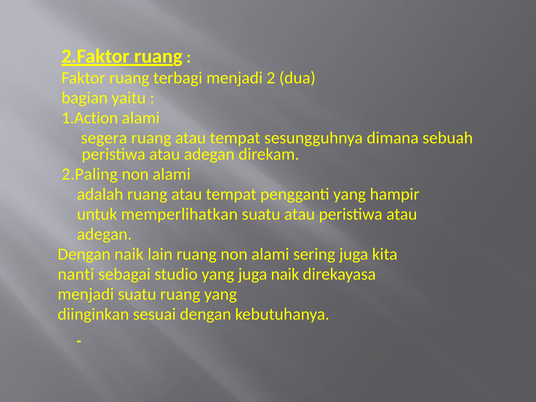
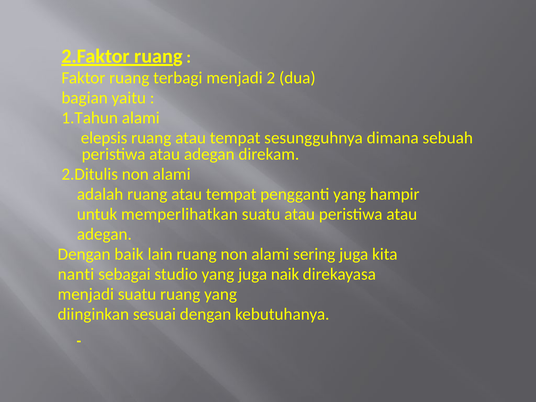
1.Action: 1.Action -> 1.Tahun
segera: segera -> elepsis
2.Paling: 2.Paling -> 2.Ditulis
Dengan naik: naik -> baik
